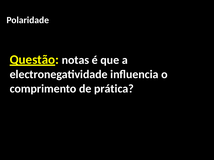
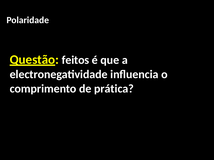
notas: notas -> feitos
